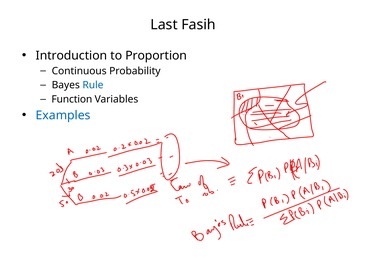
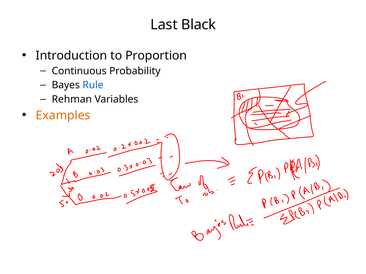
Fasih: Fasih -> Black
Function: Function -> Rehman
Examples colour: blue -> orange
